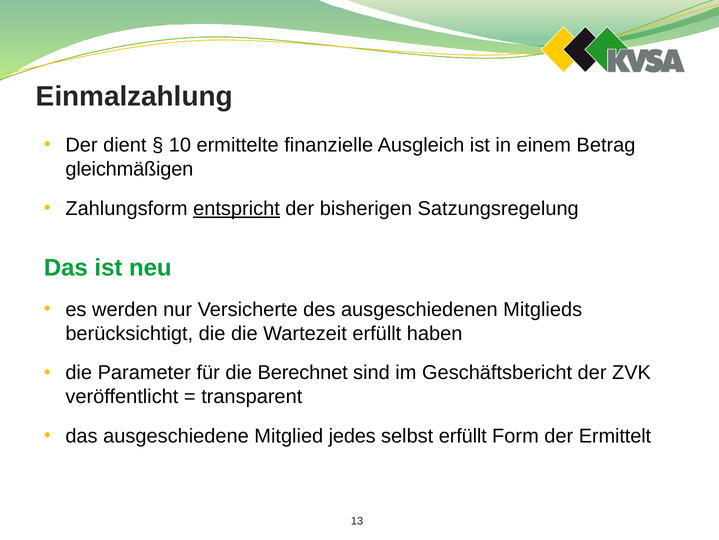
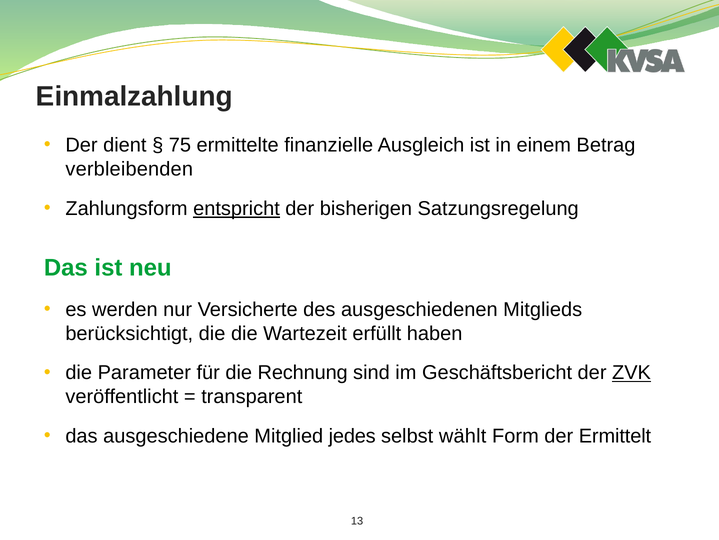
10: 10 -> 75
gleichmäßigen: gleichmäßigen -> verbleibenden
Berechnet: Berechnet -> Rechnung
ZVK underline: none -> present
selbst erfüllt: erfüllt -> wählt
